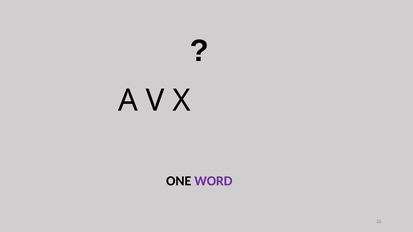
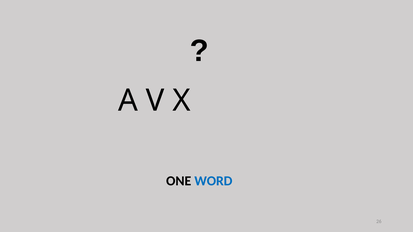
WORD colour: purple -> blue
